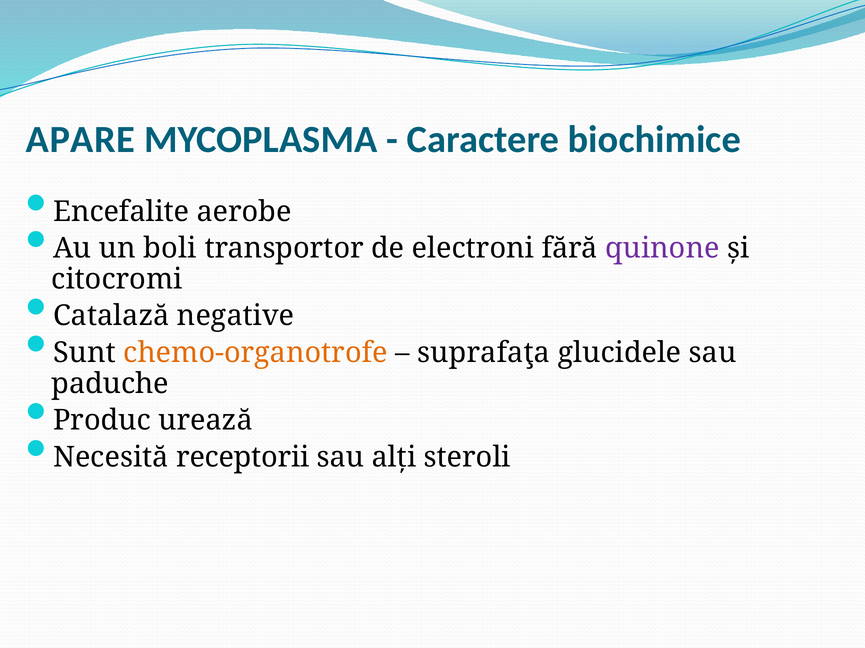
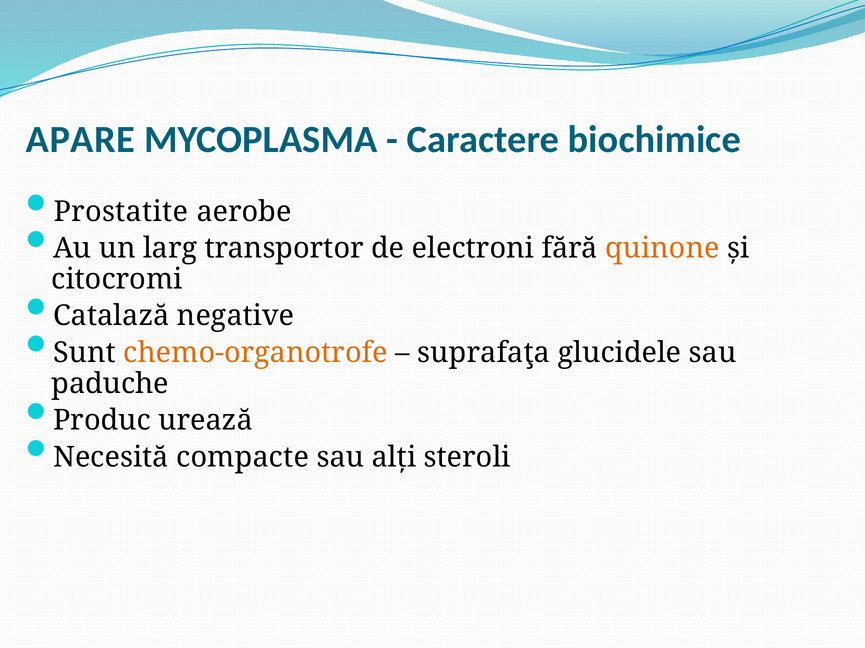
Encefalite: Encefalite -> Prostatite
boli: boli -> larg
quinone colour: purple -> orange
receptorii: receptorii -> compacte
